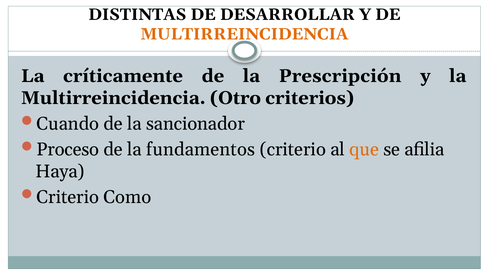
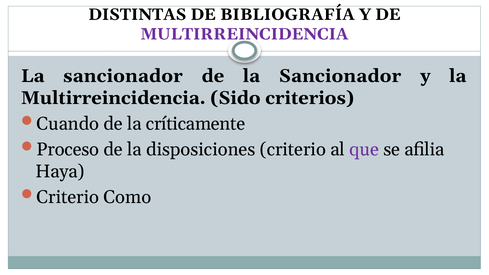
DESARROLLAR: DESARROLLAR -> BIBLIOGRAFÍA
MULTIRREINCIDENCIA at (244, 34) colour: orange -> purple
críticamente at (123, 76): críticamente -> sancionador
de la Prescripción: Prescripción -> Sancionador
Otro: Otro -> Sido
sancionador: sancionador -> críticamente
fundamentos: fundamentos -> disposiciones
que colour: orange -> purple
